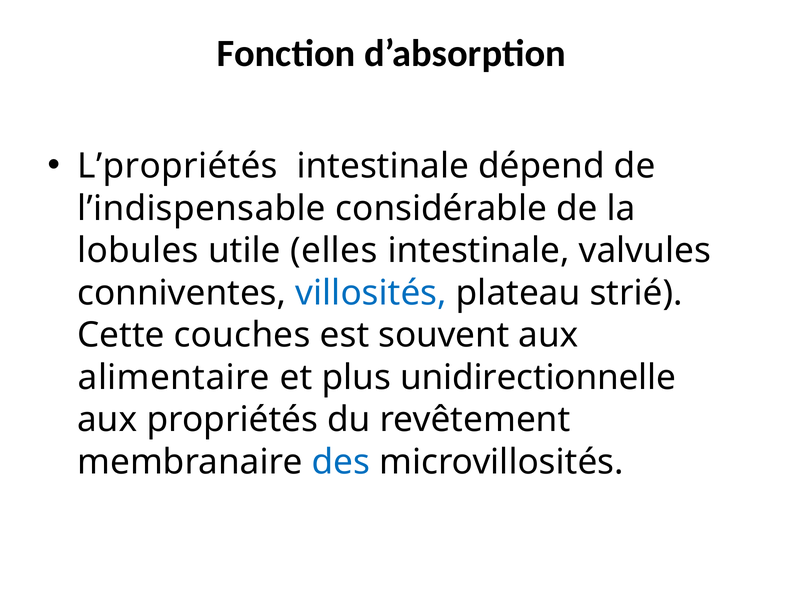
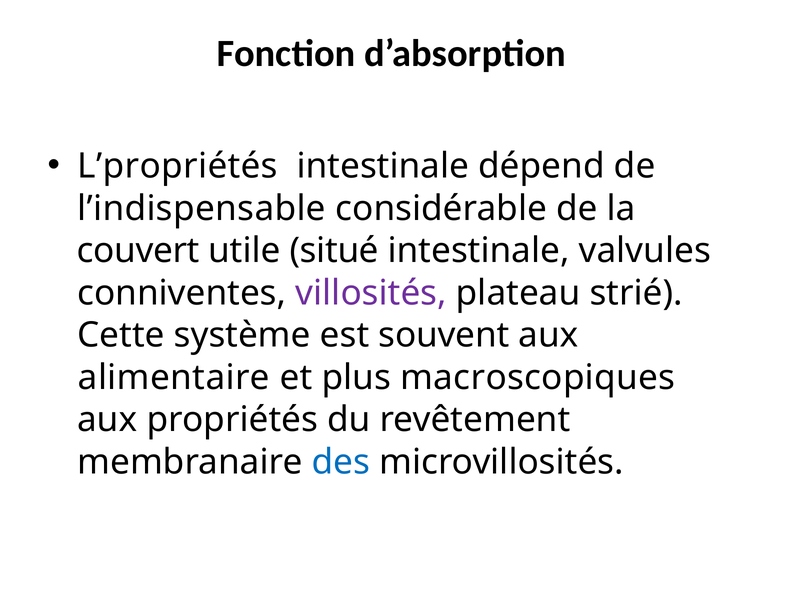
lobules: lobules -> couvert
elles: elles -> situé
villosités colour: blue -> purple
couches: couches -> système
unidirectionnelle: unidirectionnelle -> macroscopiques
